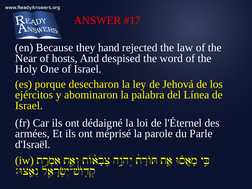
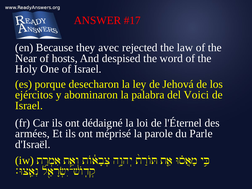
hand: hand -> avec
Línea: Línea -> Voici
